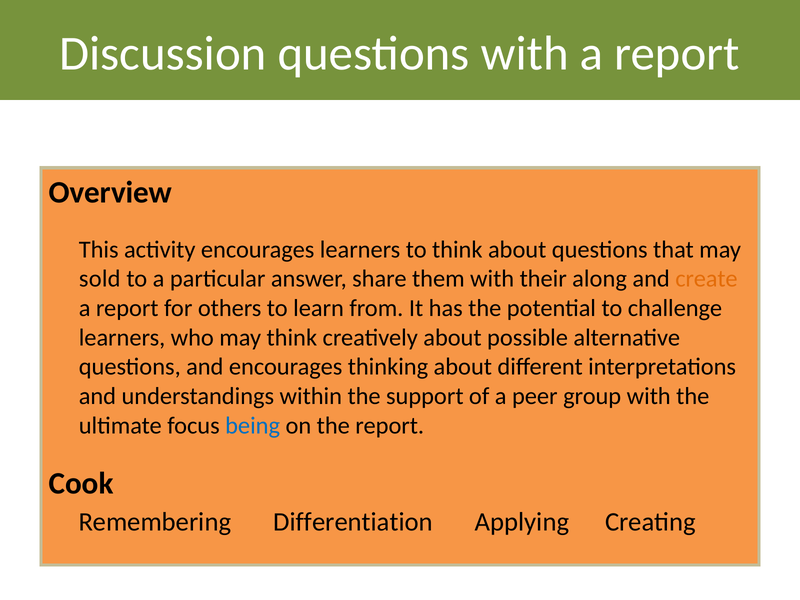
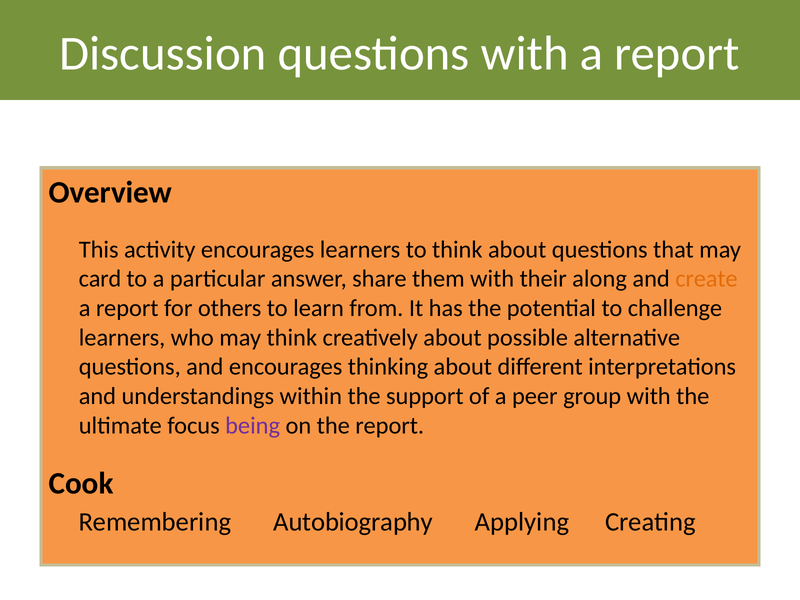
sold: sold -> card
being colour: blue -> purple
Differentiation: Differentiation -> Autobiography
